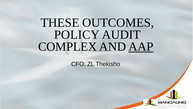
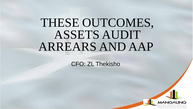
POLICY: POLICY -> ASSETS
COMPLEX: COMPLEX -> ARREARS
AAP underline: present -> none
